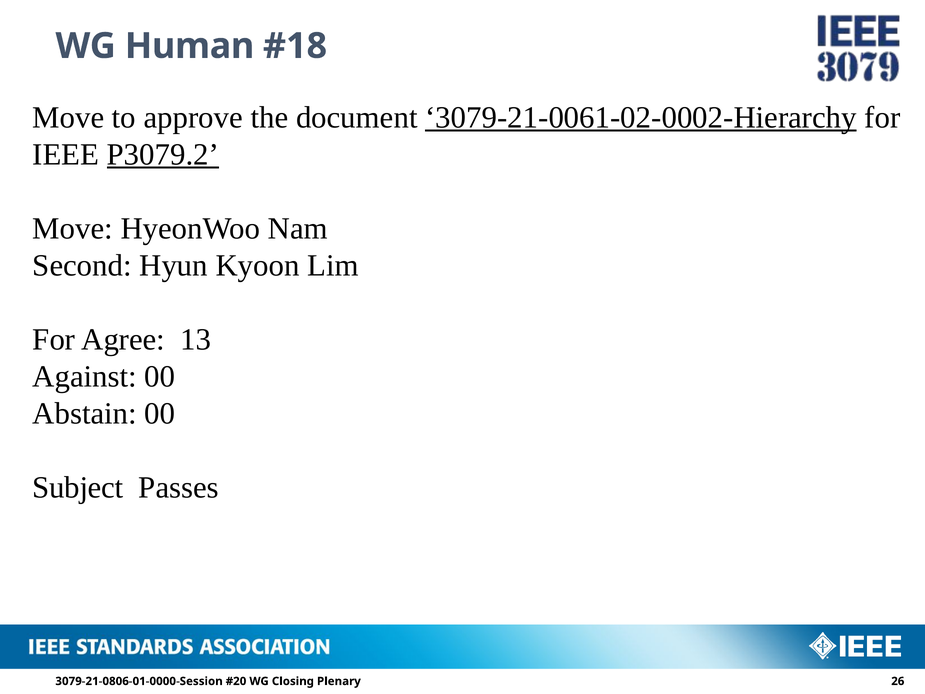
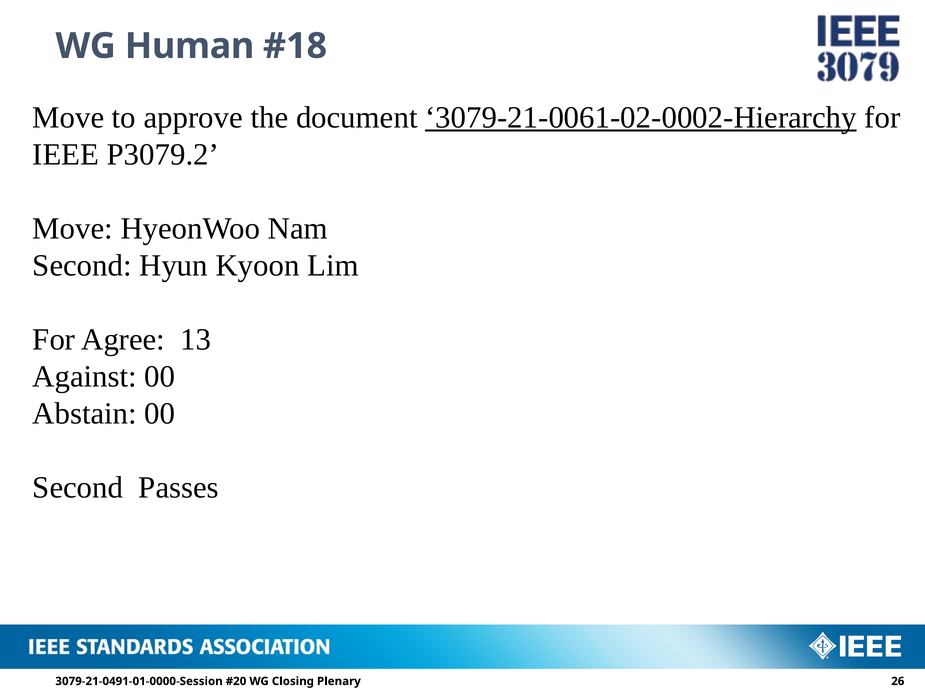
P3079.2 underline: present -> none
Subject at (78, 487): Subject -> Second
3079-21-0806-01-0000-Session: 3079-21-0806-01-0000-Session -> 3079-21-0491-01-0000-Session
